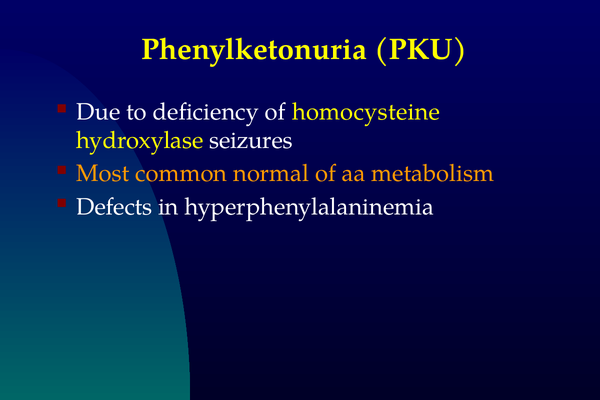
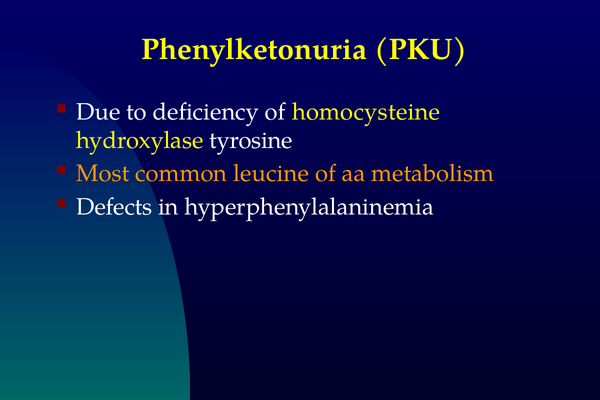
seizures: seizures -> tyrosine
normal: normal -> leucine
